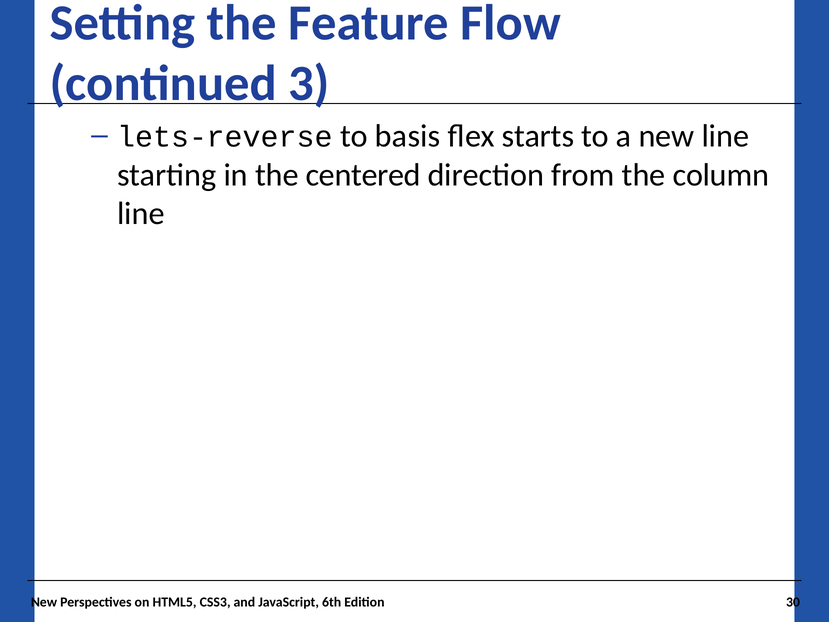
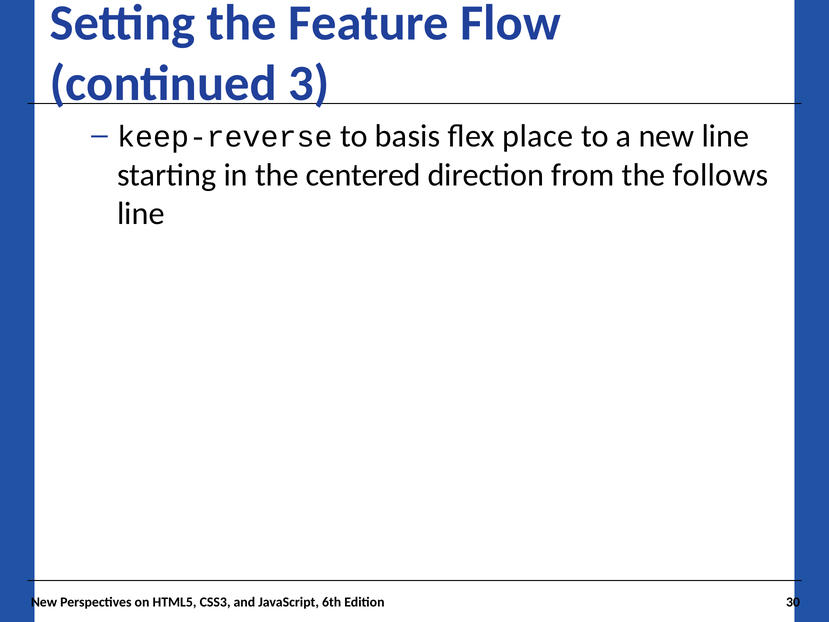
lets-reverse: lets-reverse -> keep-reverse
starts: starts -> place
column: column -> follows
